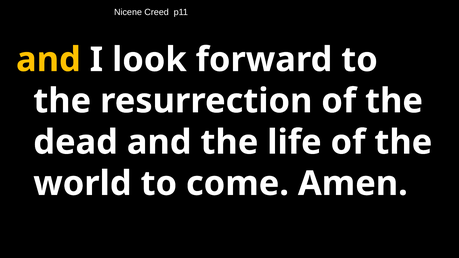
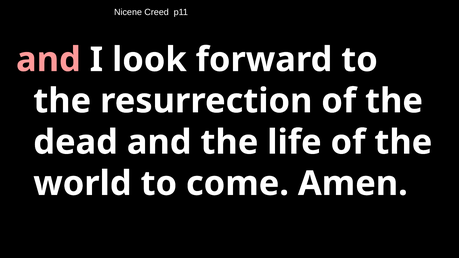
and at (48, 60) colour: yellow -> pink
